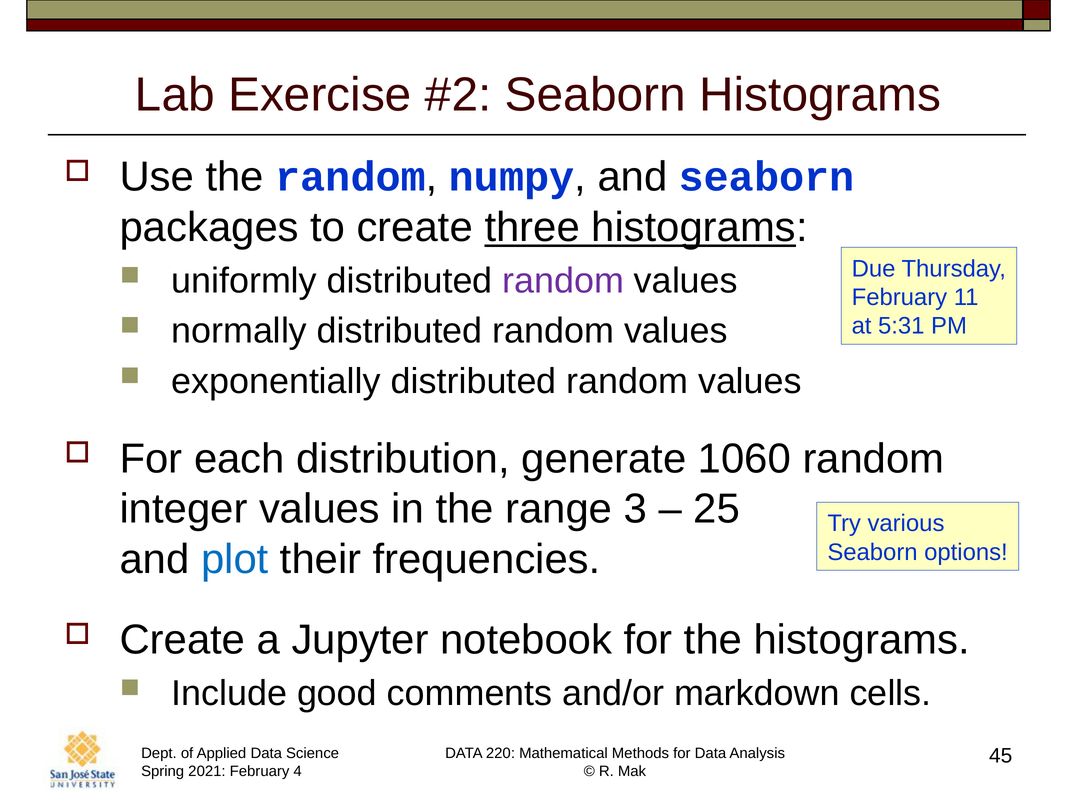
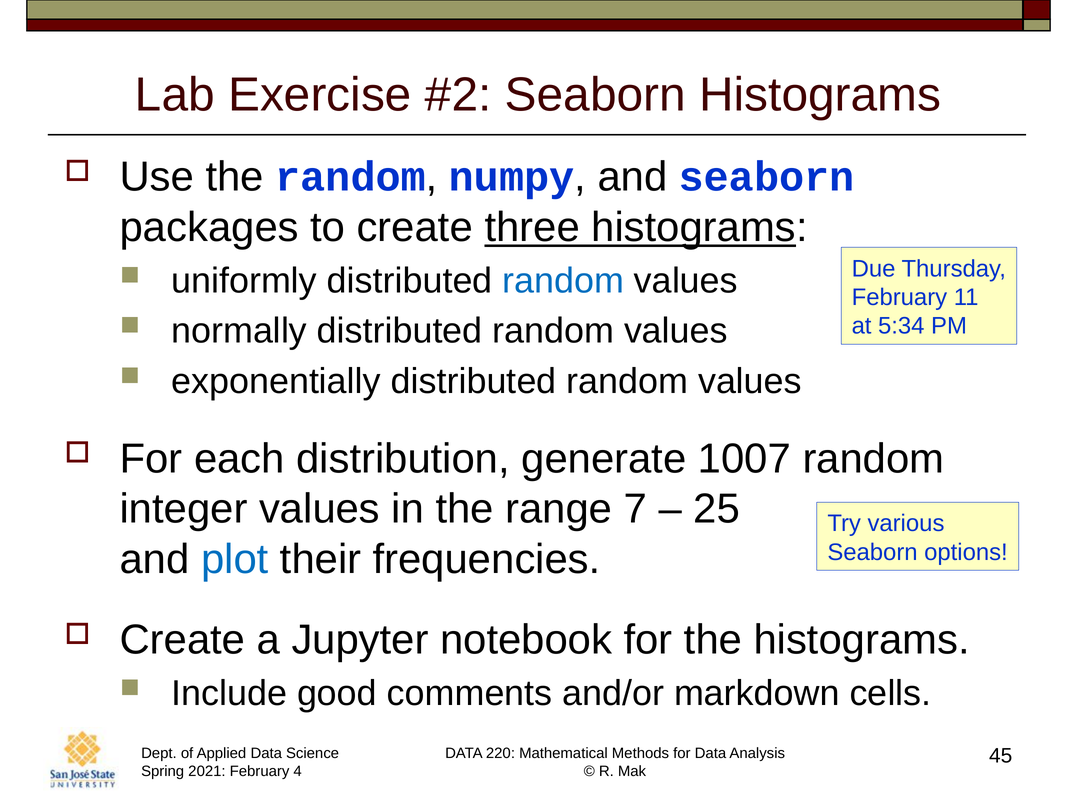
random at (563, 281) colour: purple -> blue
5:31: 5:31 -> 5:34
1060: 1060 -> 1007
3: 3 -> 7
